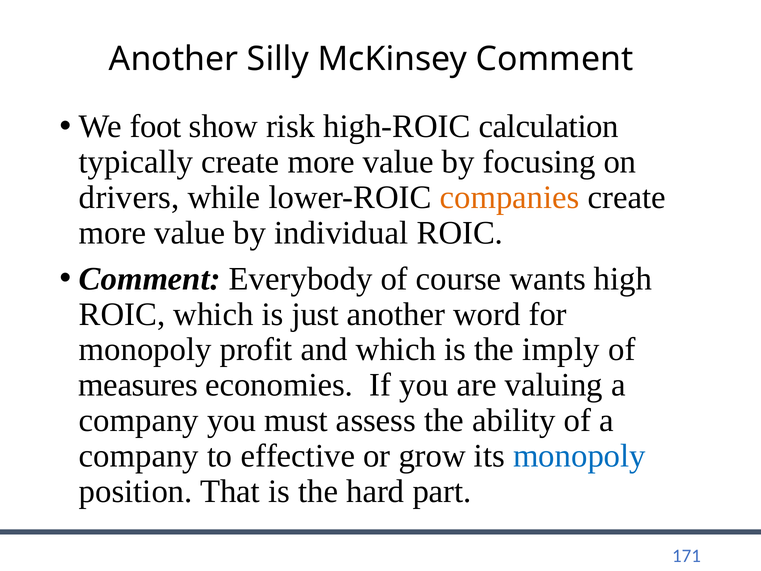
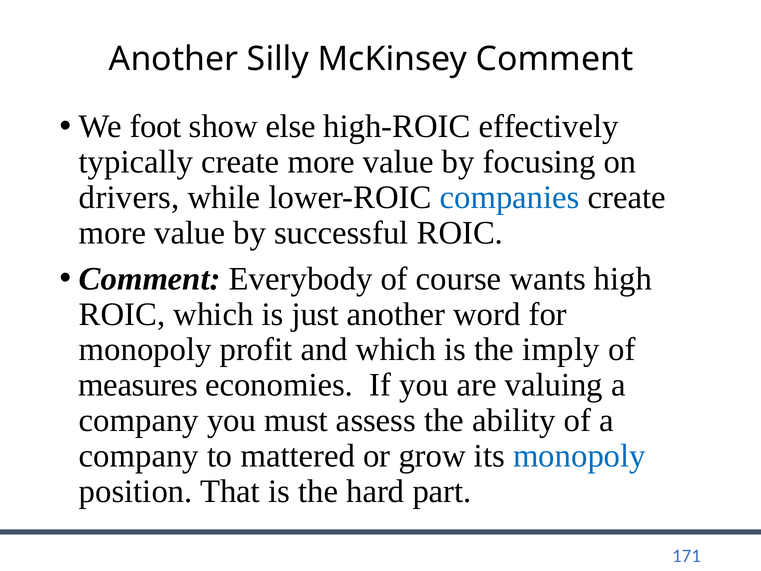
risk: risk -> else
calculation: calculation -> effectively
companies colour: orange -> blue
individual: individual -> successful
effective: effective -> mattered
